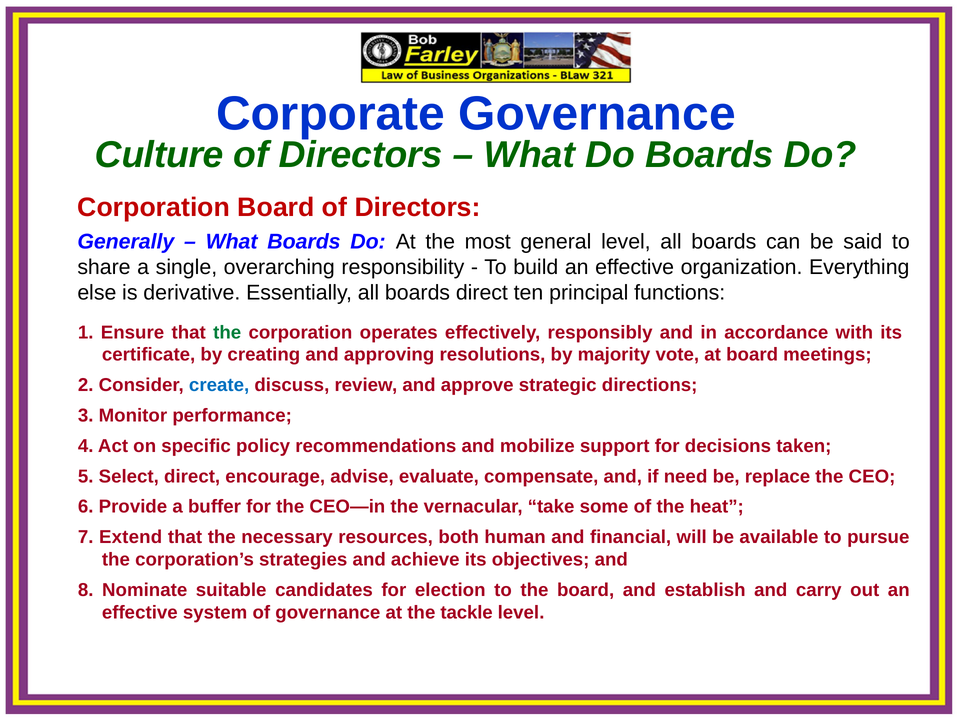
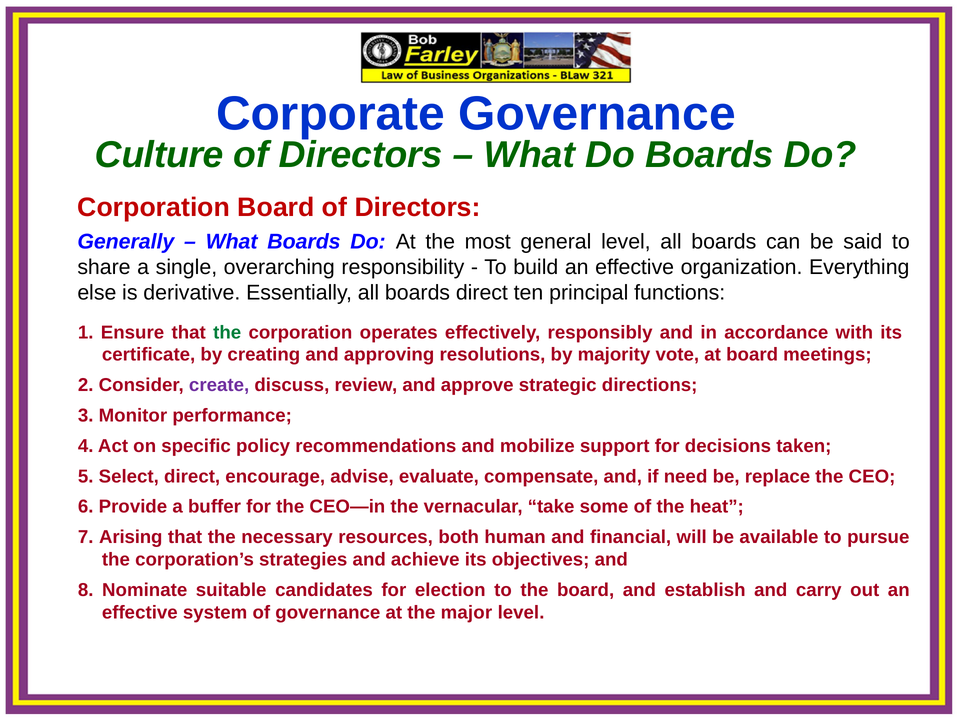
create colour: blue -> purple
Extend: Extend -> Arising
tackle: tackle -> major
